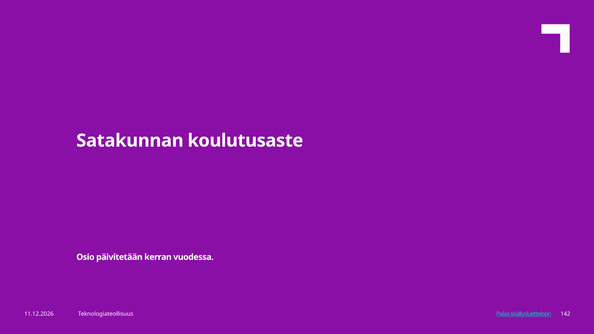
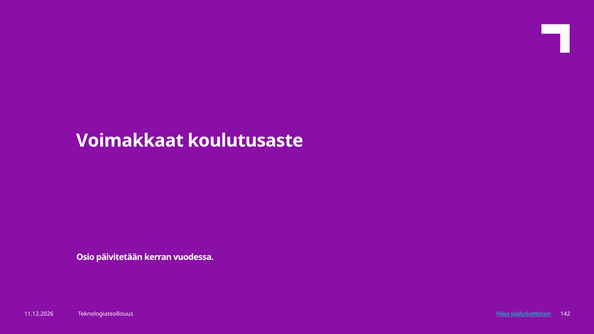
Satakunnan: Satakunnan -> Voimakkaat
